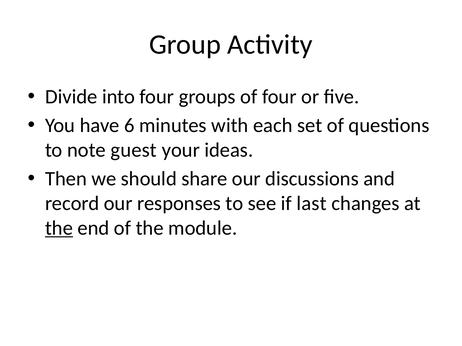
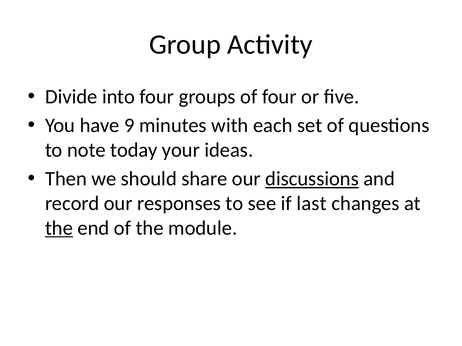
6: 6 -> 9
guest: guest -> today
discussions underline: none -> present
